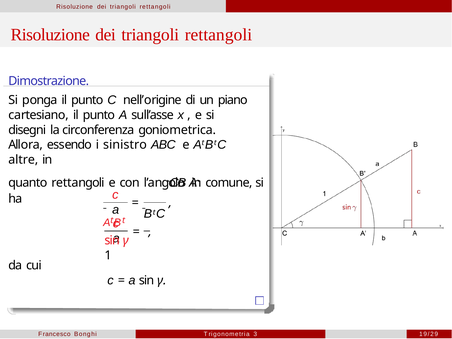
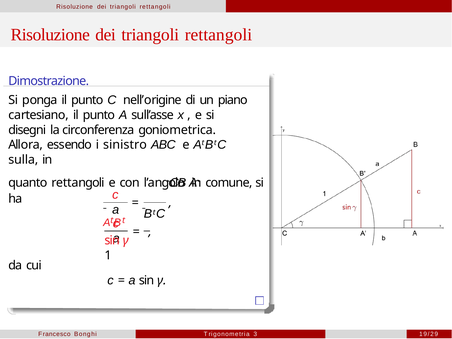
altre: altre -> sulla
